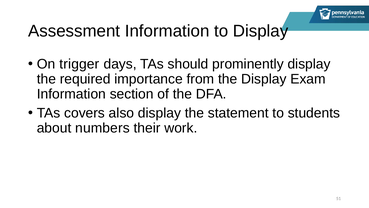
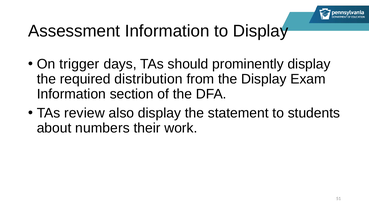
importance: importance -> distribution
covers: covers -> review
